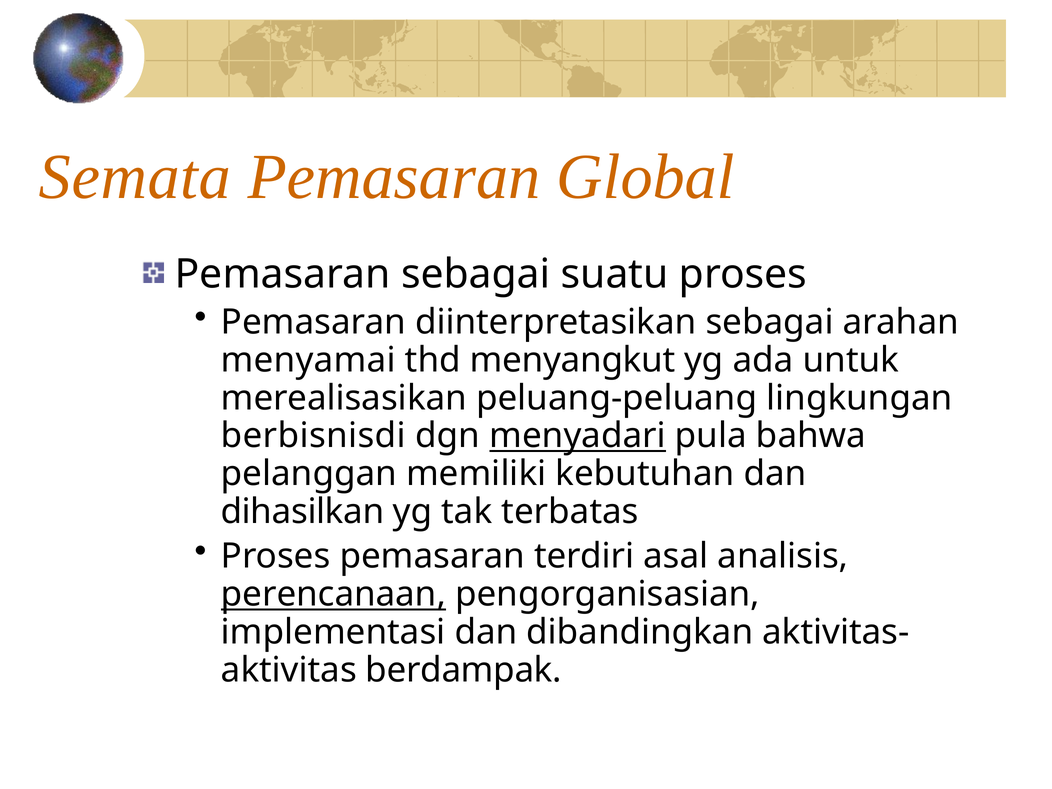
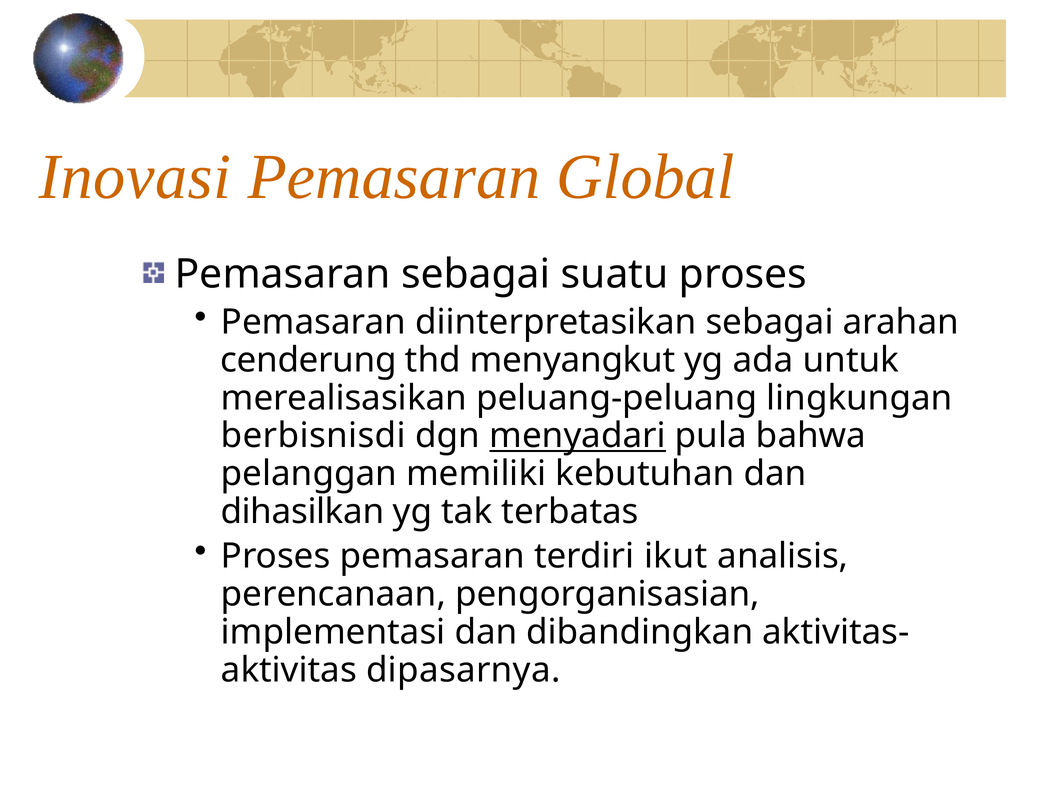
Semata: Semata -> Inovasi
menyamai: menyamai -> cenderung
asal: asal -> ikut
perencanaan underline: present -> none
berdampak: berdampak -> dipasarnya
